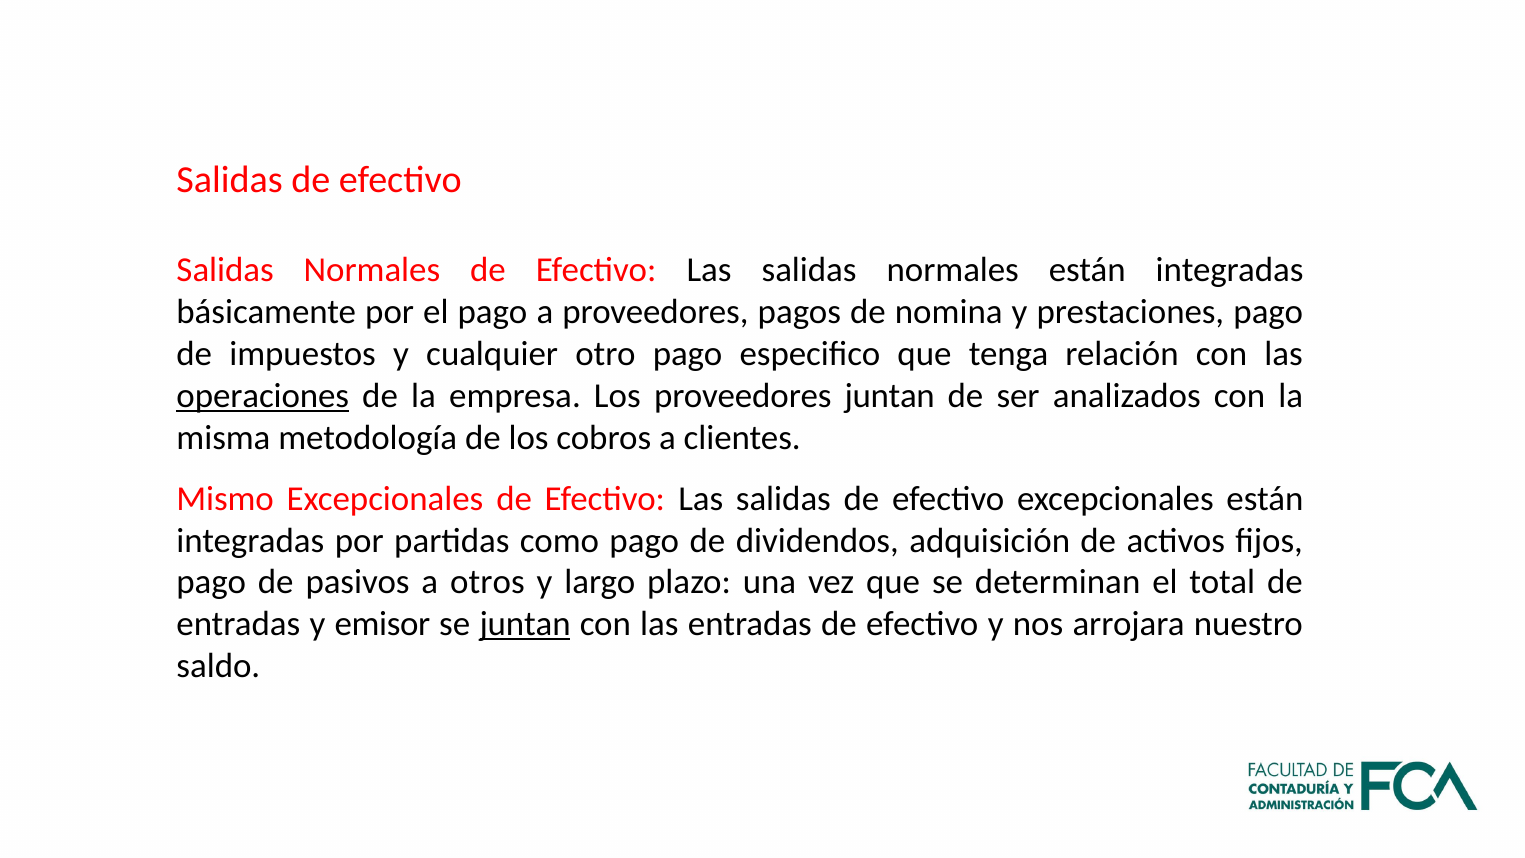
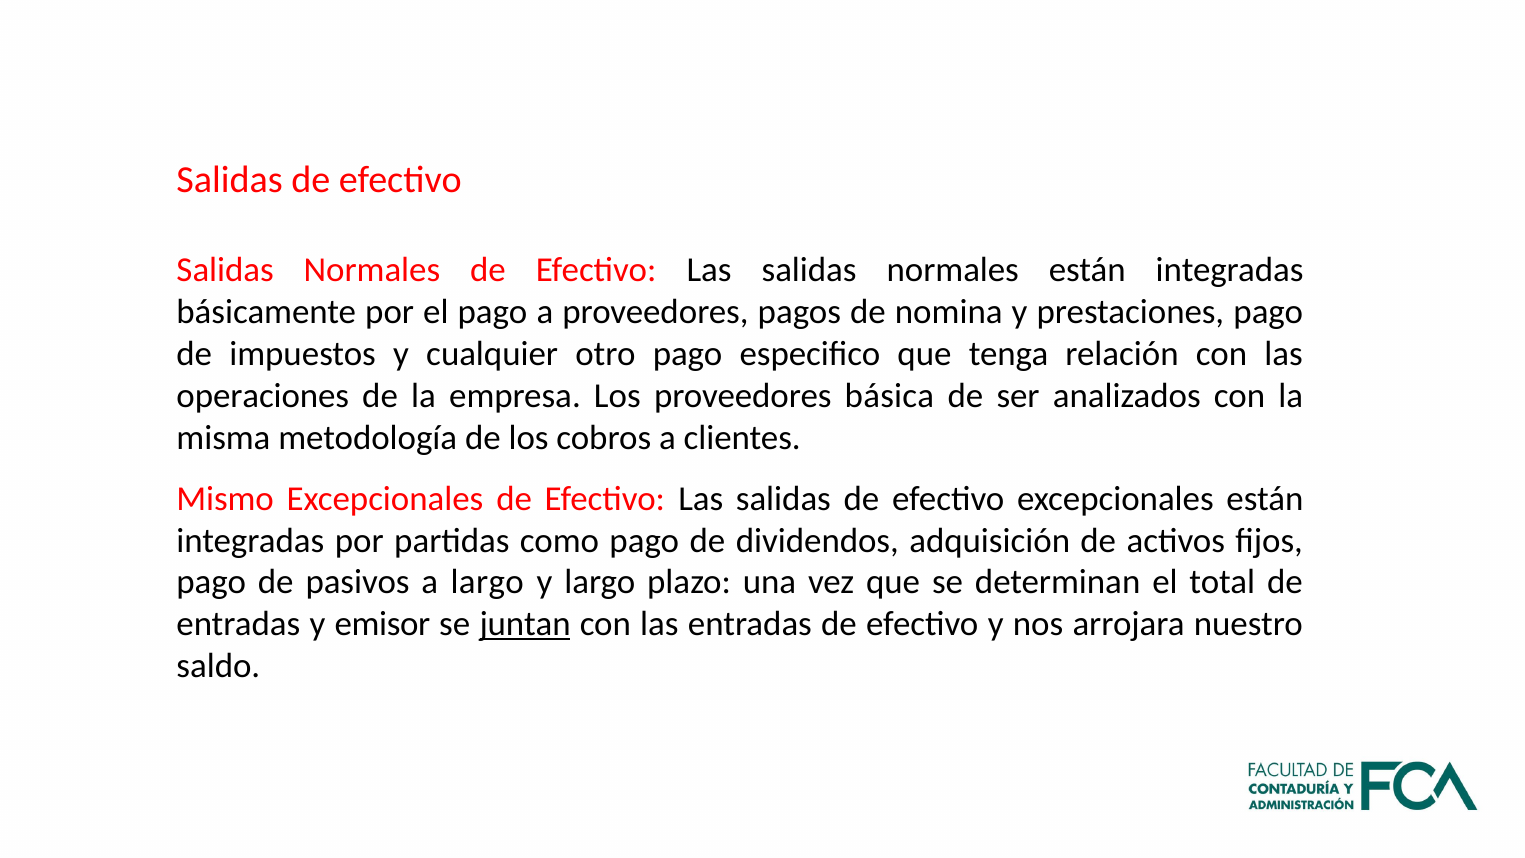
operaciones underline: present -> none
proveedores juntan: juntan -> básica
a otros: otros -> largo
